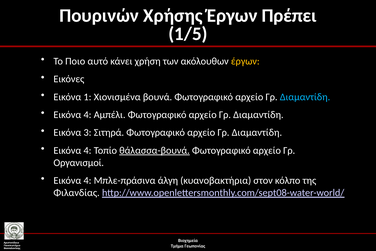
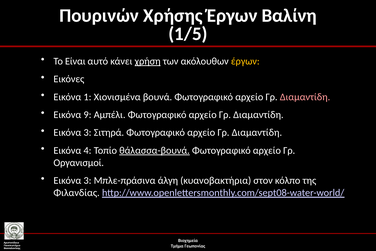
Πρέπει: Πρέπει -> Βαλίνη
Ποιο: Ποιο -> Είναι
χρήση underline: none -> present
Διαμαντίδη at (305, 97) colour: light blue -> pink
4 at (88, 115): 4 -> 9
4 at (88, 180): 4 -> 3
